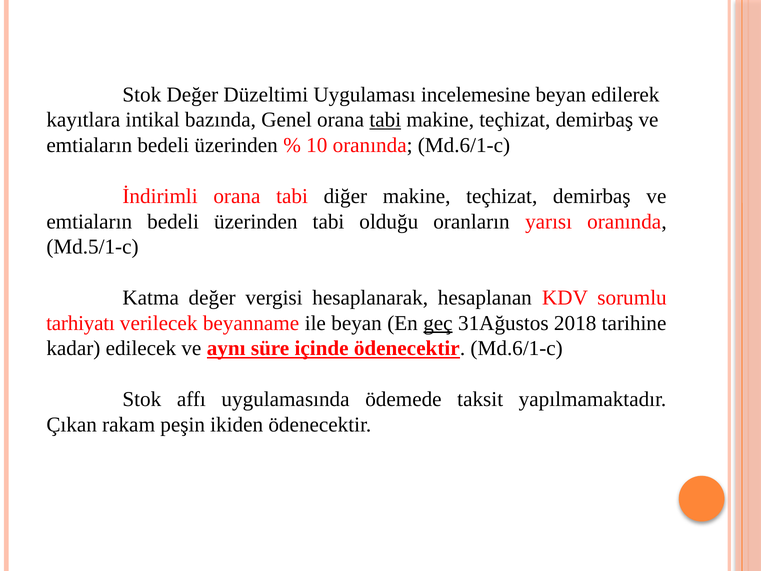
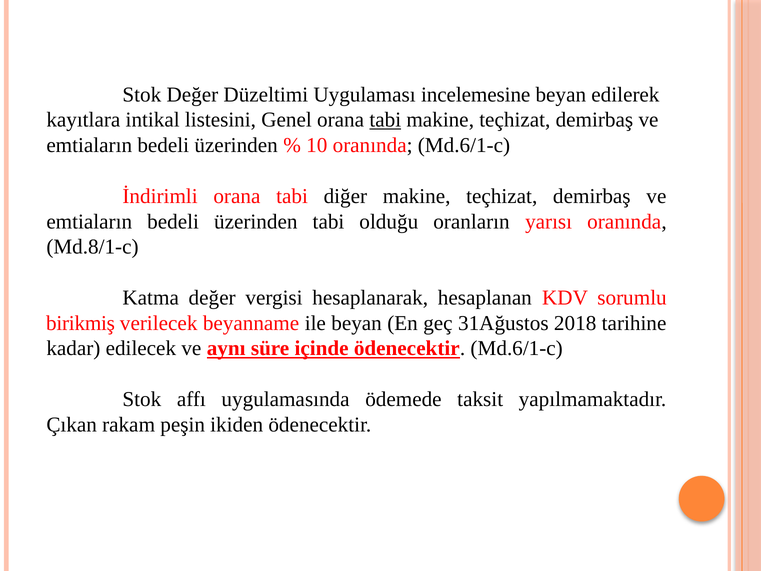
bazında: bazında -> listesini
Md.5/1-c: Md.5/1-c -> Md.8/1-c
tarhiyatı: tarhiyatı -> birikmiş
geç underline: present -> none
